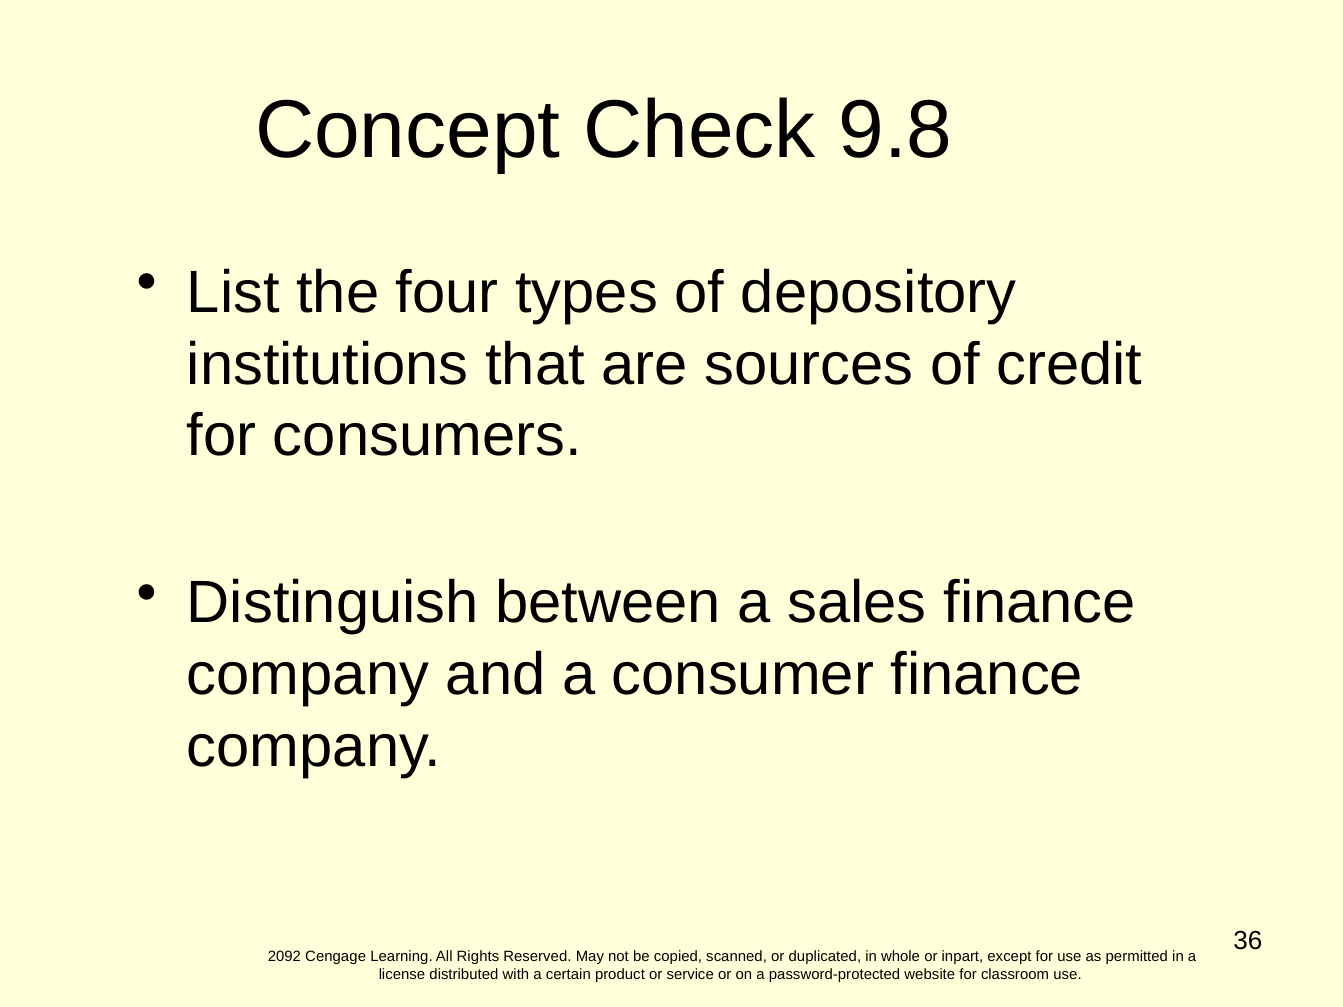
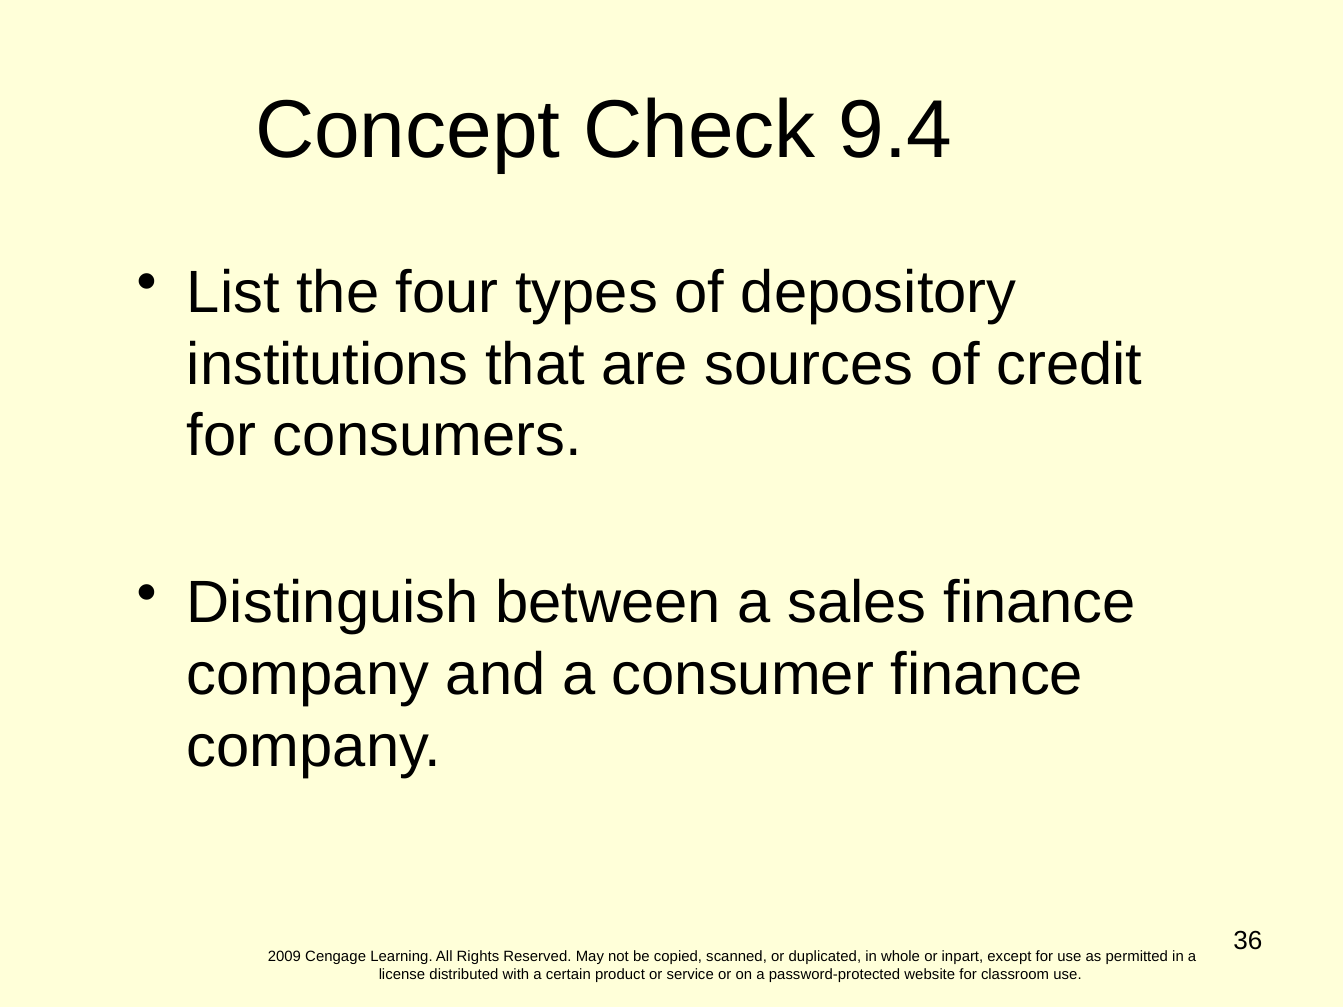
9.8: 9.8 -> 9.4
2092: 2092 -> 2009
